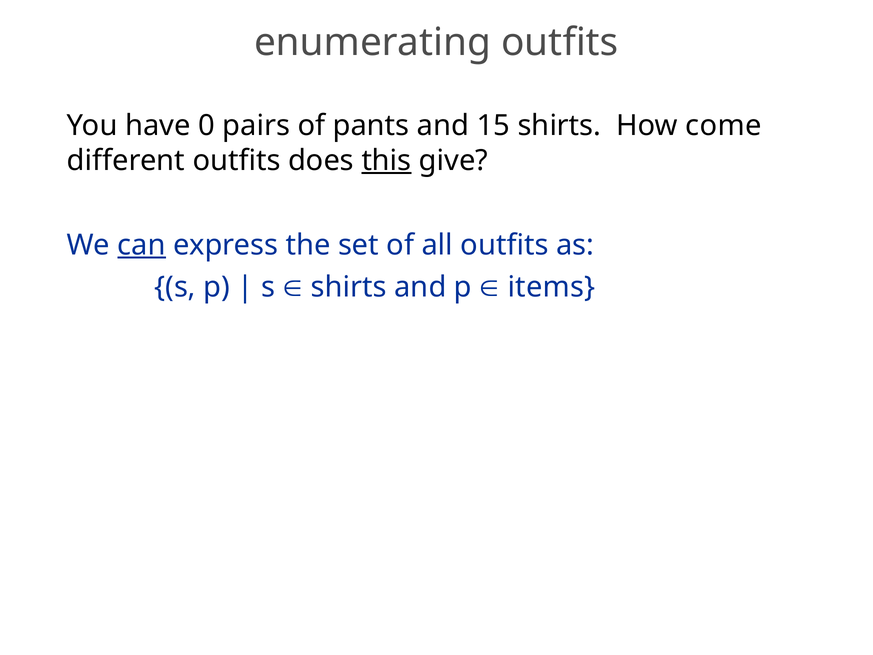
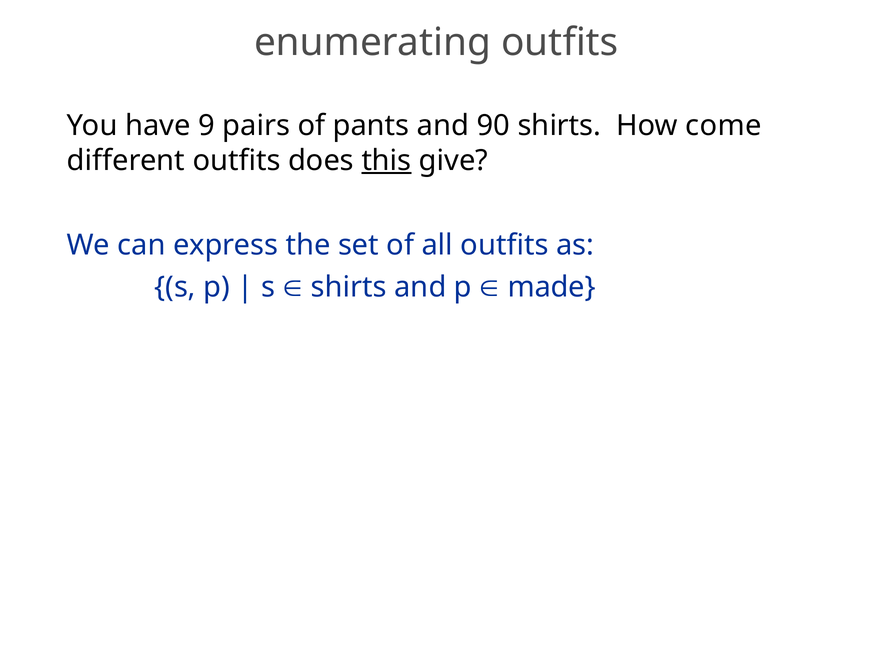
0: 0 -> 9
15: 15 -> 90
can underline: present -> none
items: items -> made
